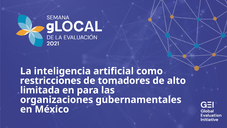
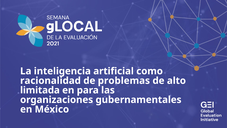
restricciones: restricciones -> racionalidad
tomadores: tomadores -> problemas
